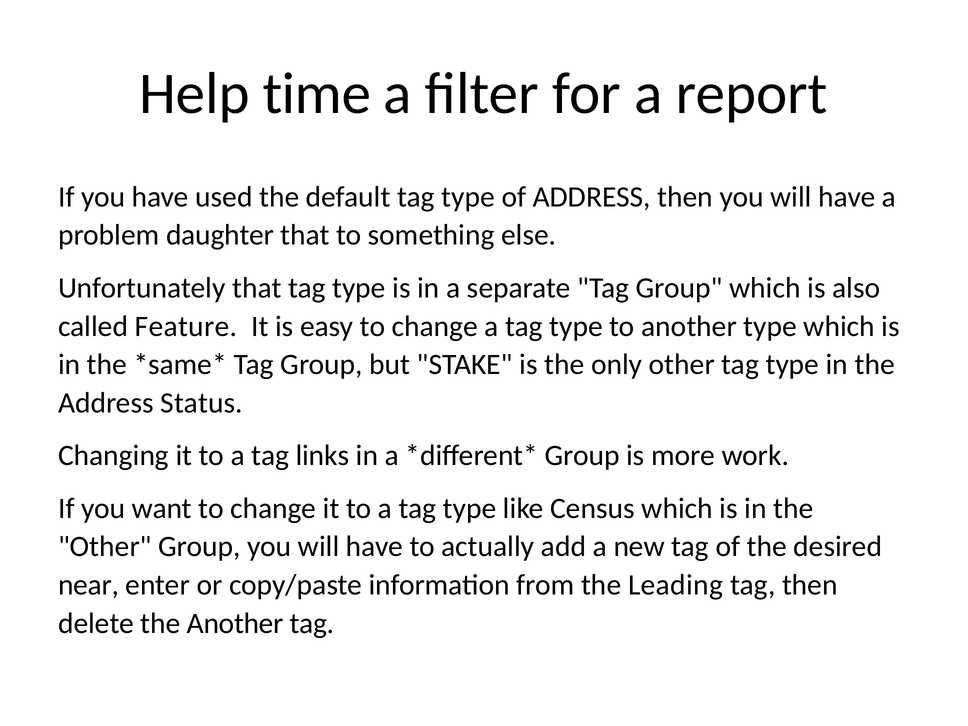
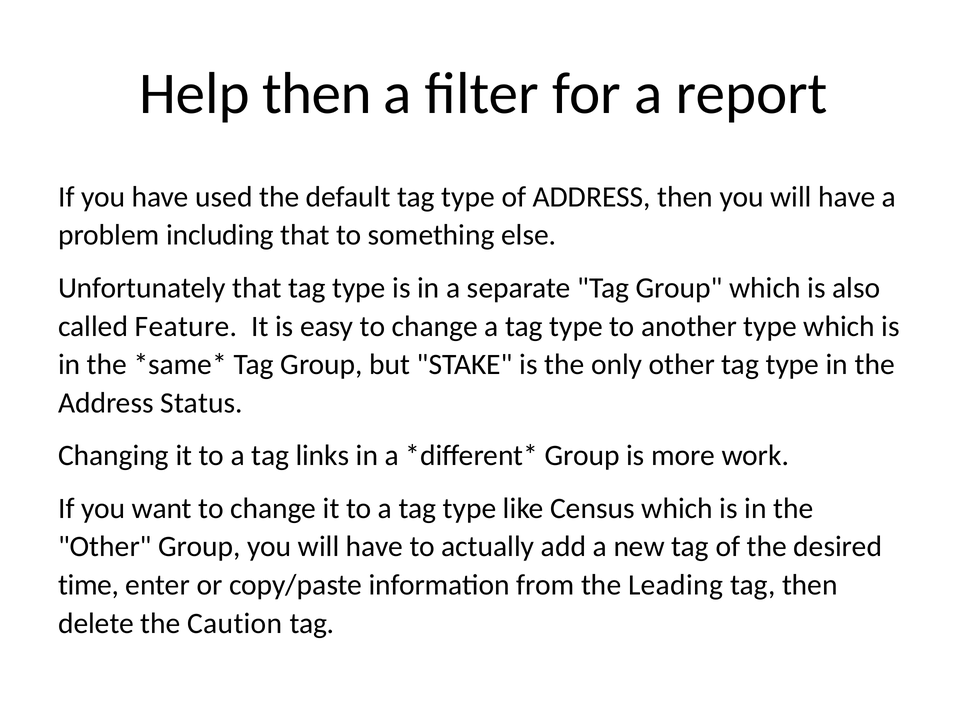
Help time: time -> then
daughter: daughter -> including
near: near -> time
the Another: Another -> Caution
